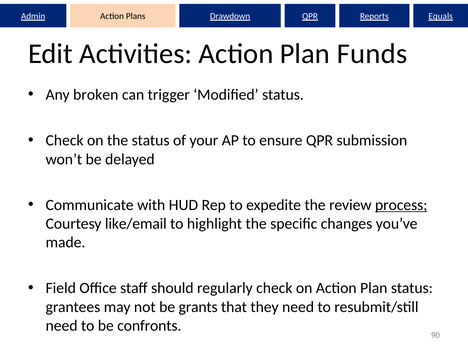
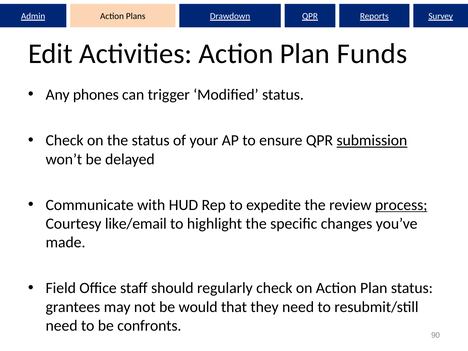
Equals: Equals -> Survey
broken: broken -> phones
submission underline: none -> present
grants: grants -> would
